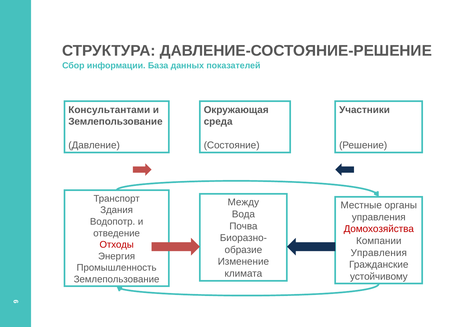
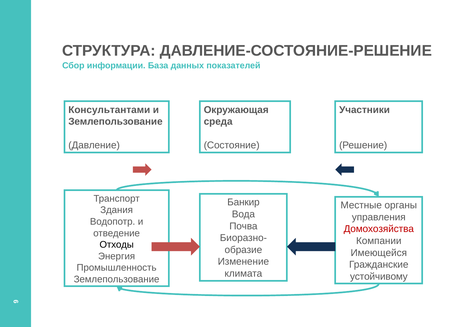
Между: Между -> Банкир
Отходы colour: red -> black
Управления at (379, 252): Управления -> Имеющейся
